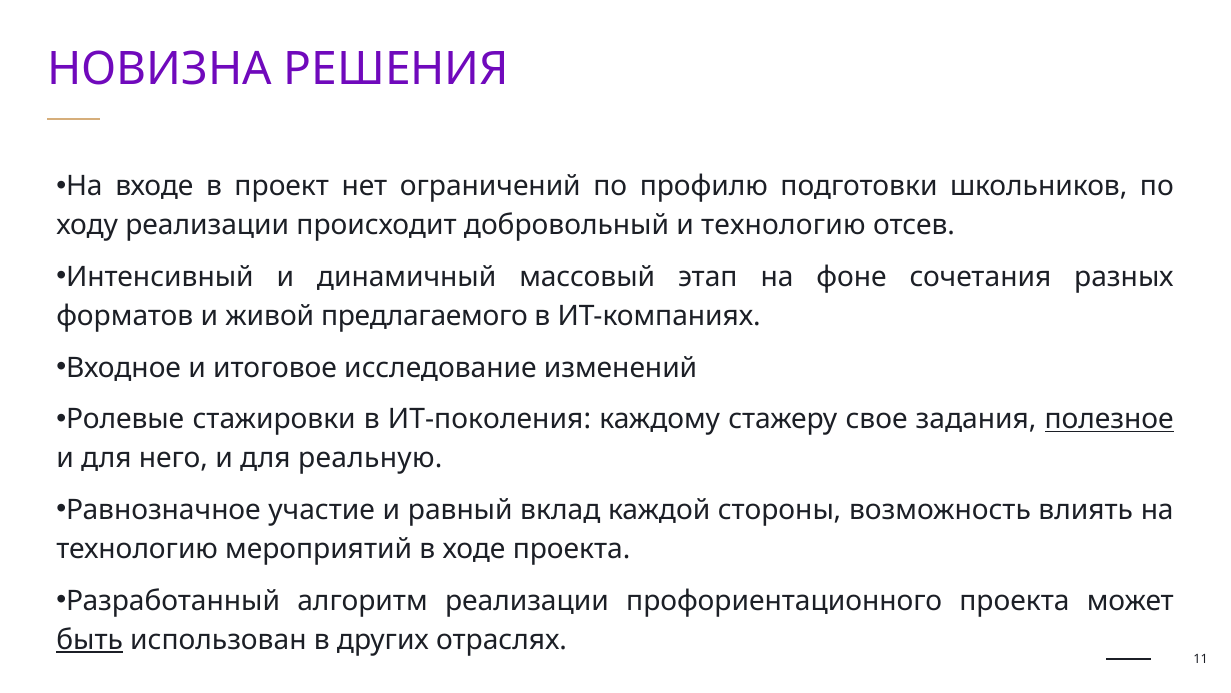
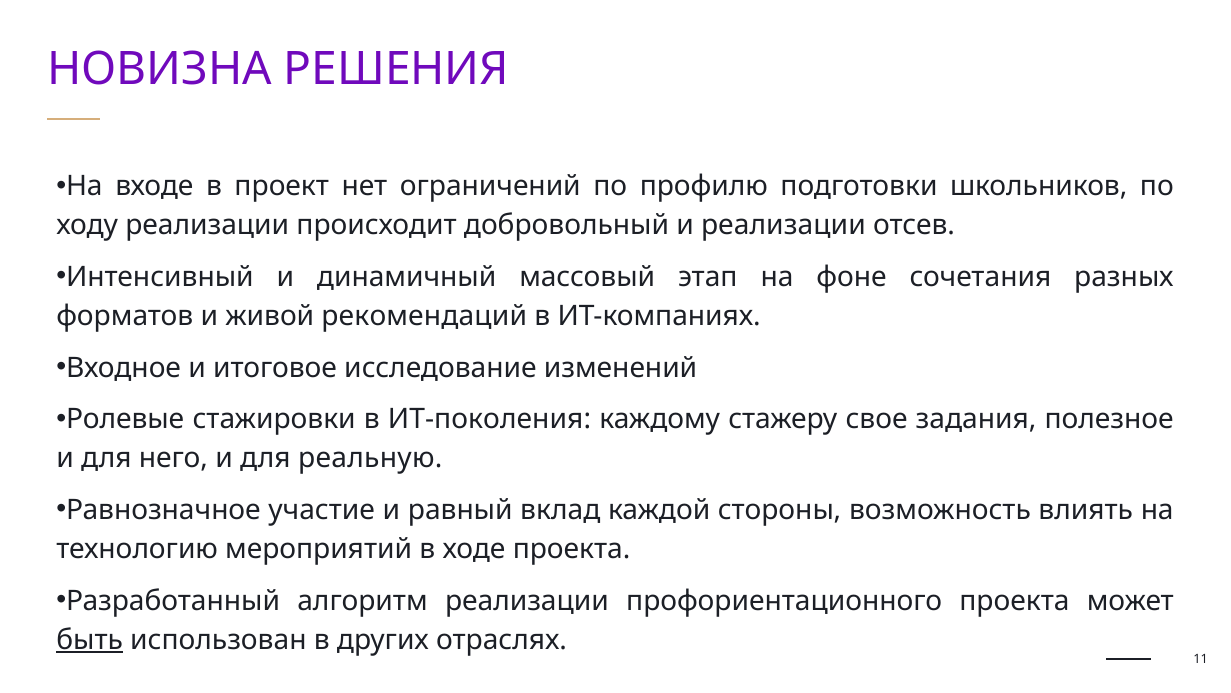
и технологию: технологию -> реализации
предлагаемого: предлагаемого -> рекомендаций
полезное underline: present -> none
